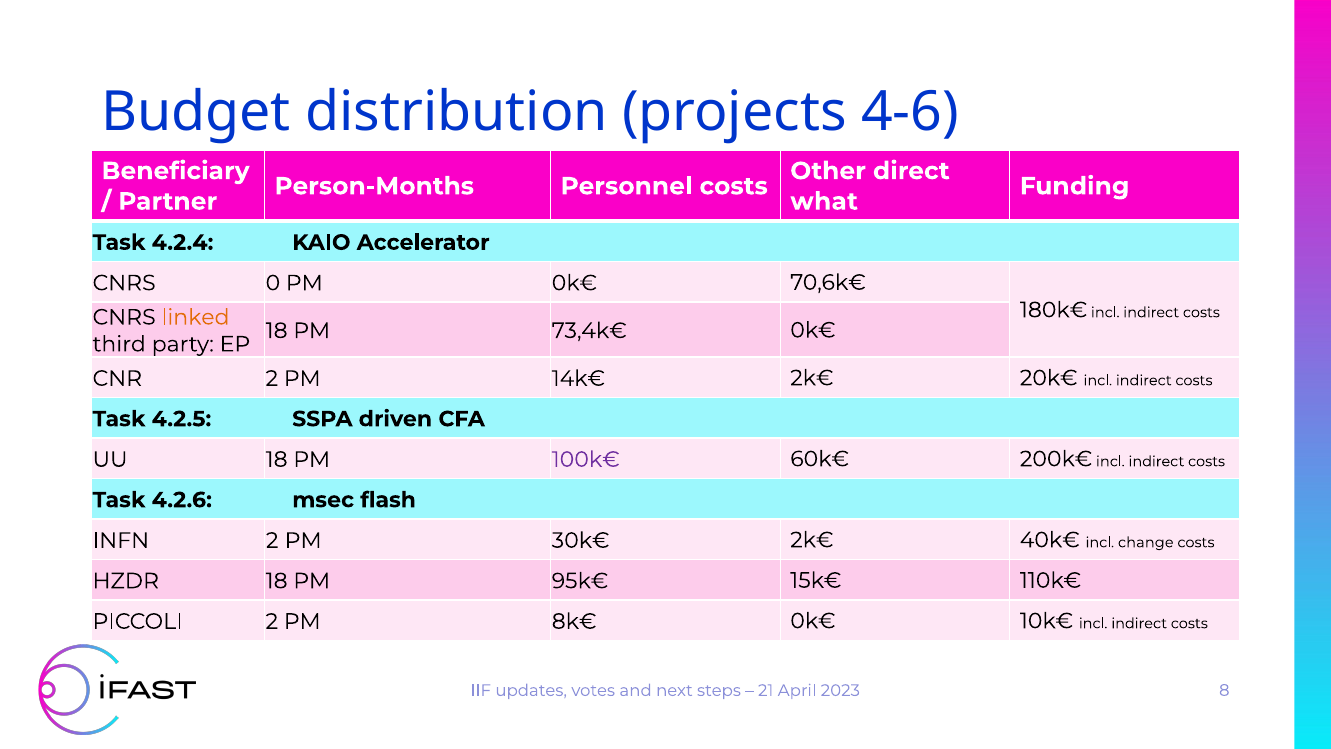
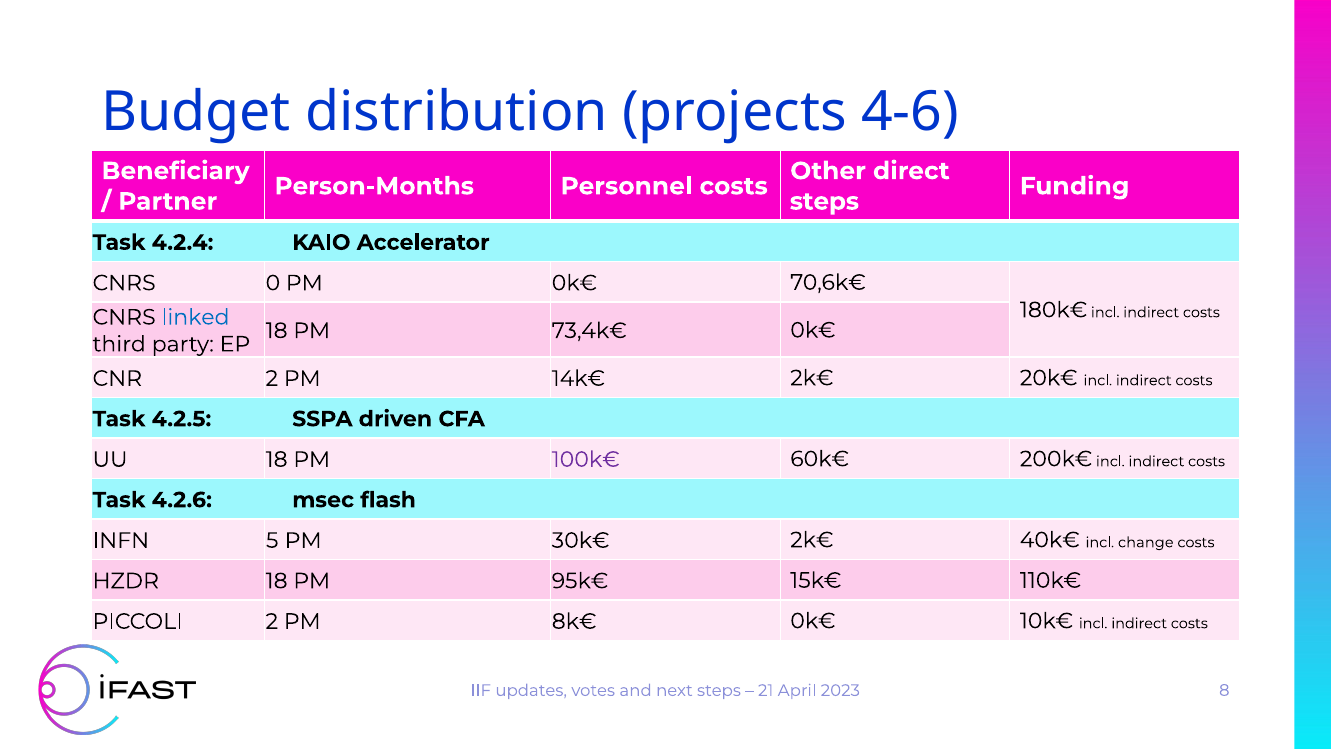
what at (824, 201): what -> steps
linked colour: orange -> blue
INFN 2: 2 -> 5
